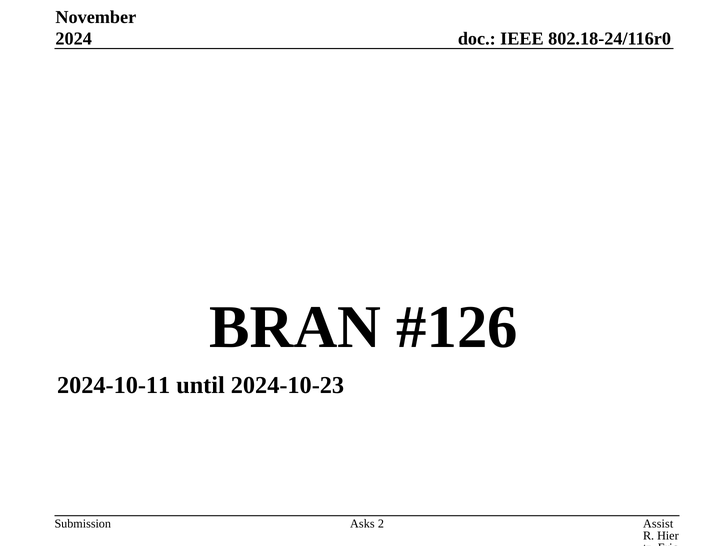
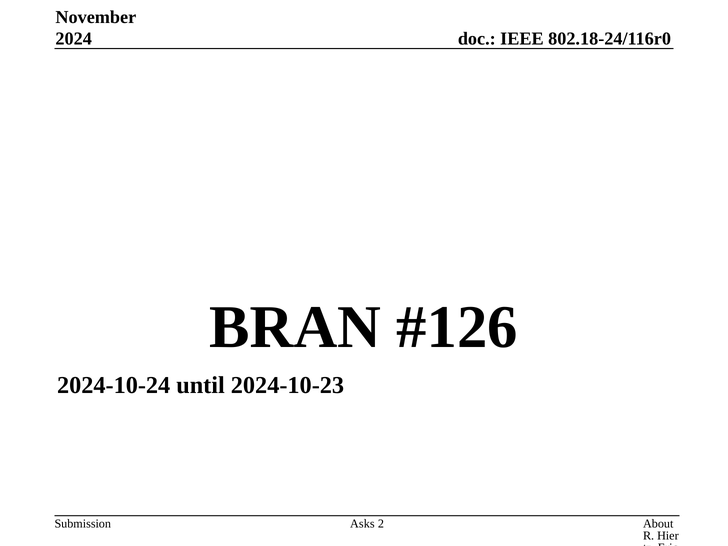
2024-10-11: 2024-10-11 -> 2024-10-24
Assist: Assist -> About
